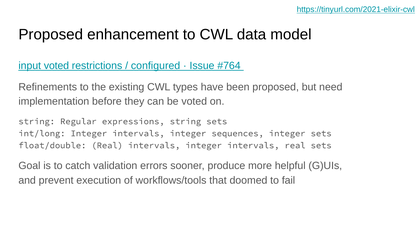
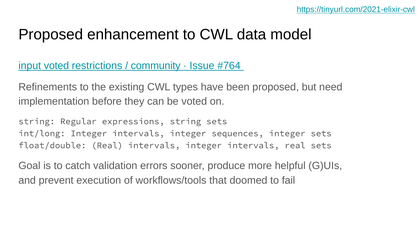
configured: configured -> community
